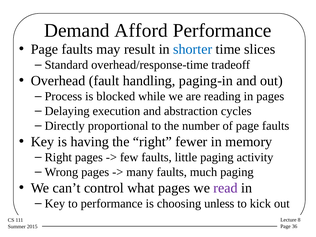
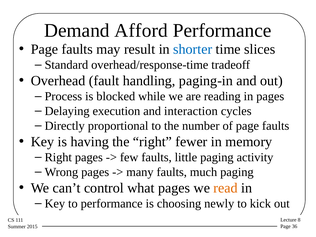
abstraction: abstraction -> interaction
read colour: purple -> orange
unless: unless -> newly
